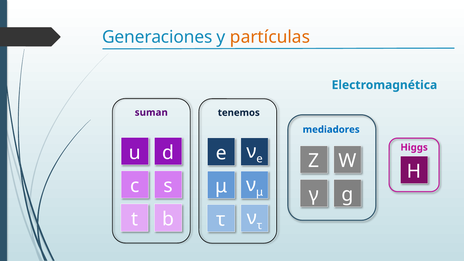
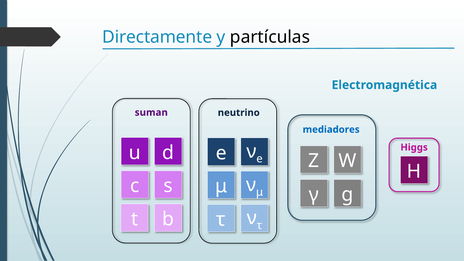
Generaciones: Generaciones -> Directamente
partículas colour: orange -> black
tenemos: tenemos -> neutrino
